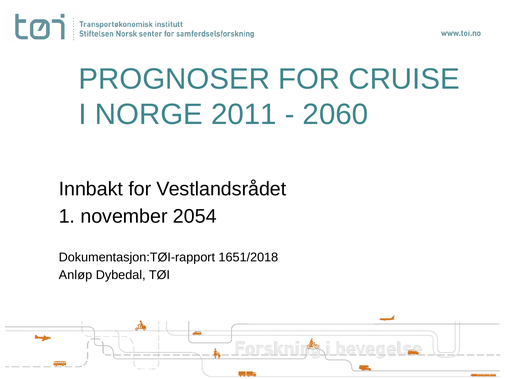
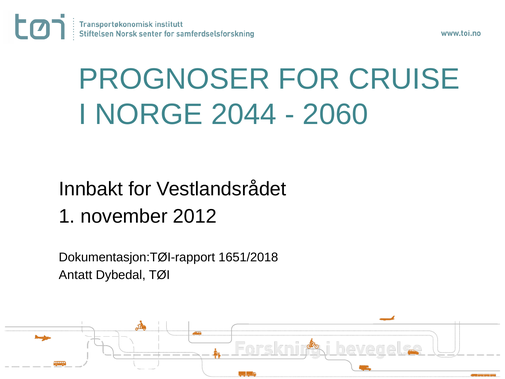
2011: 2011 -> 2044
2054: 2054 -> 2012
Anløp: Anløp -> Antatt
